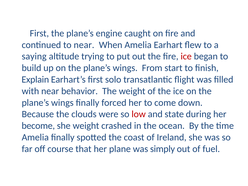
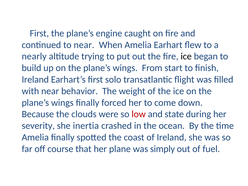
saying: saying -> nearly
ice at (186, 56) colour: red -> black
Explain at (35, 80): Explain -> Ireland
become: become -> severity
she weight: weight -> inertia
